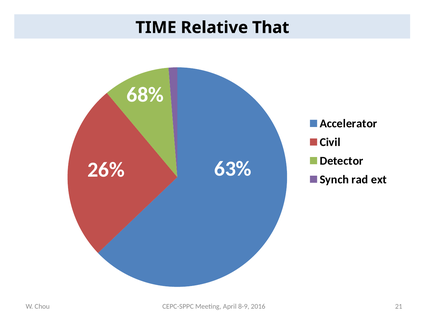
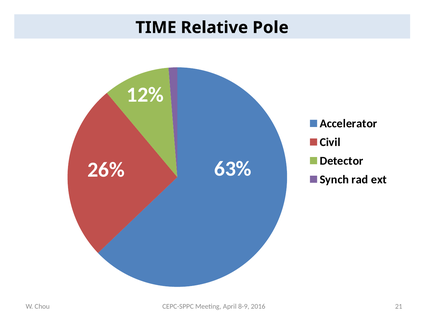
That: That -> Pole
68%: 68% -> 12%
